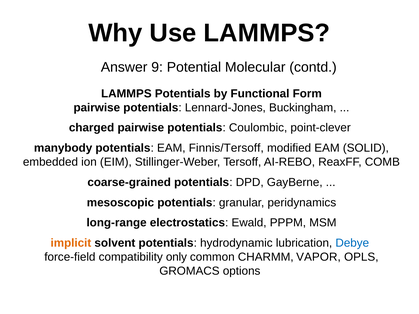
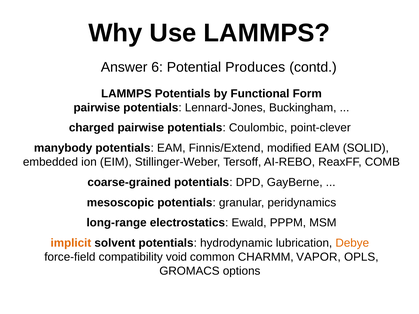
9: 9 -> 6
Molecular: Molecular -> Produces
Finnis/Tersoff: Finnis/Tersoff -> Finnis/Extend
Debye colour: blue -> orange
only: only -> void
